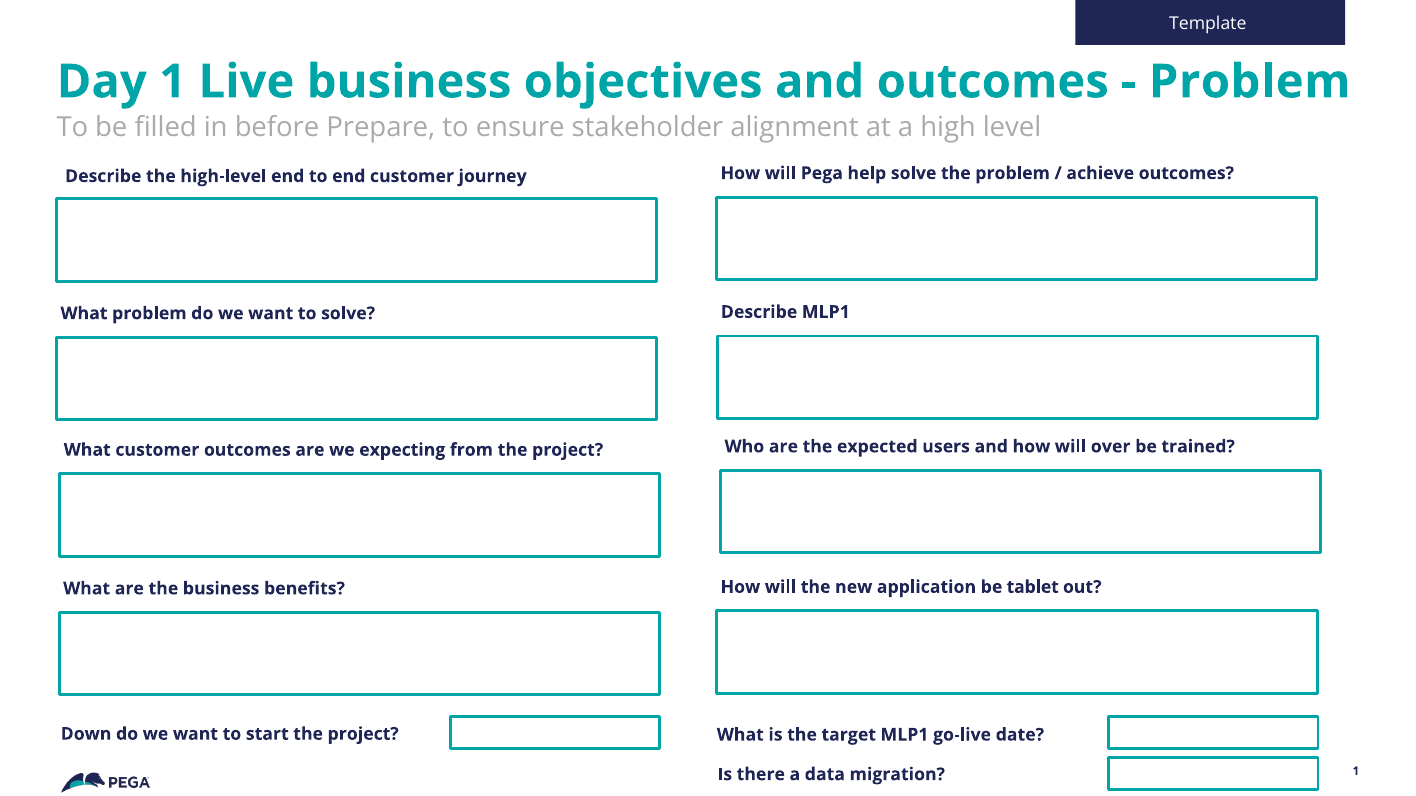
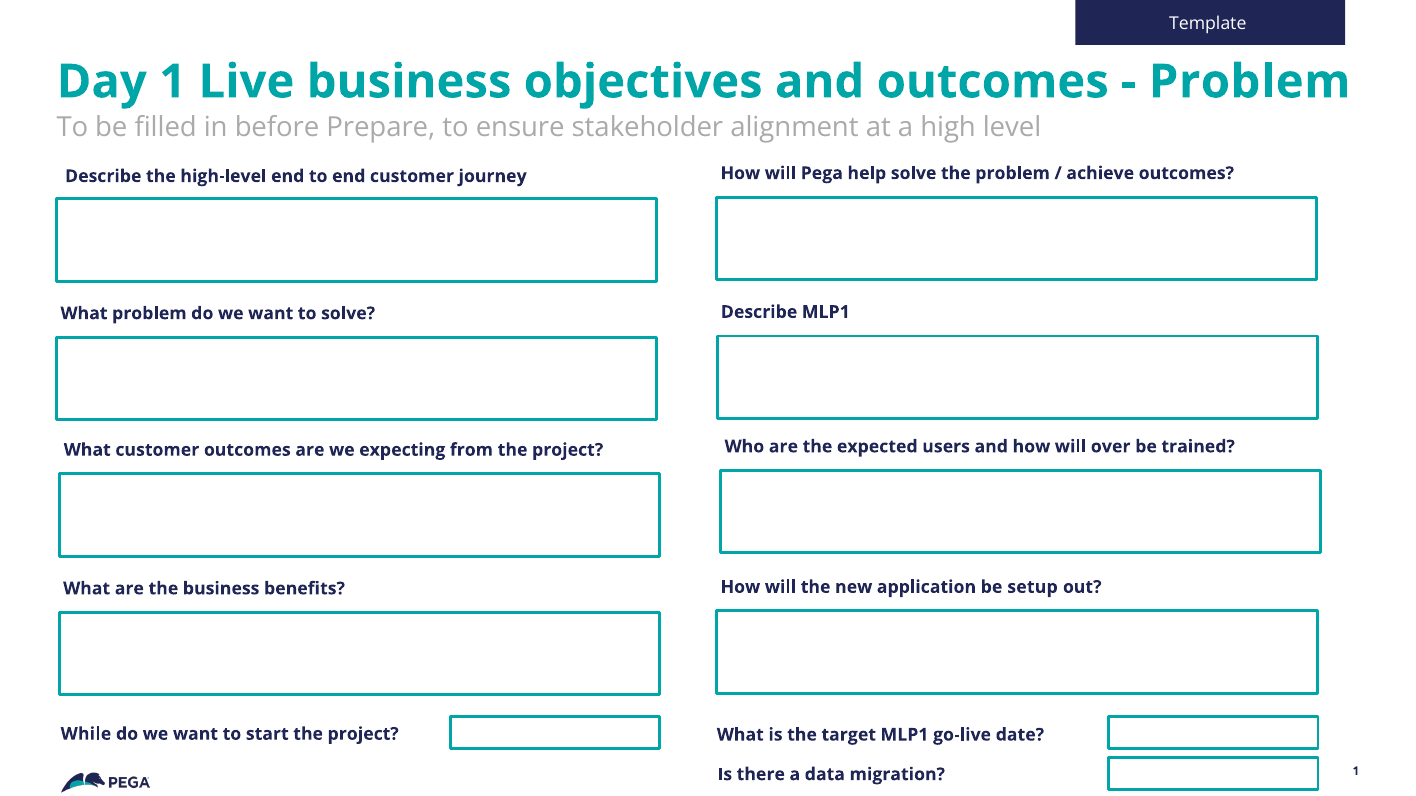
tablet: tablet -> setup
Down: Down -> While
